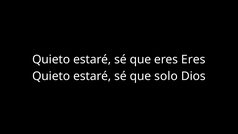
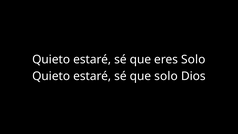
eres Eres: Eres -> Solo
